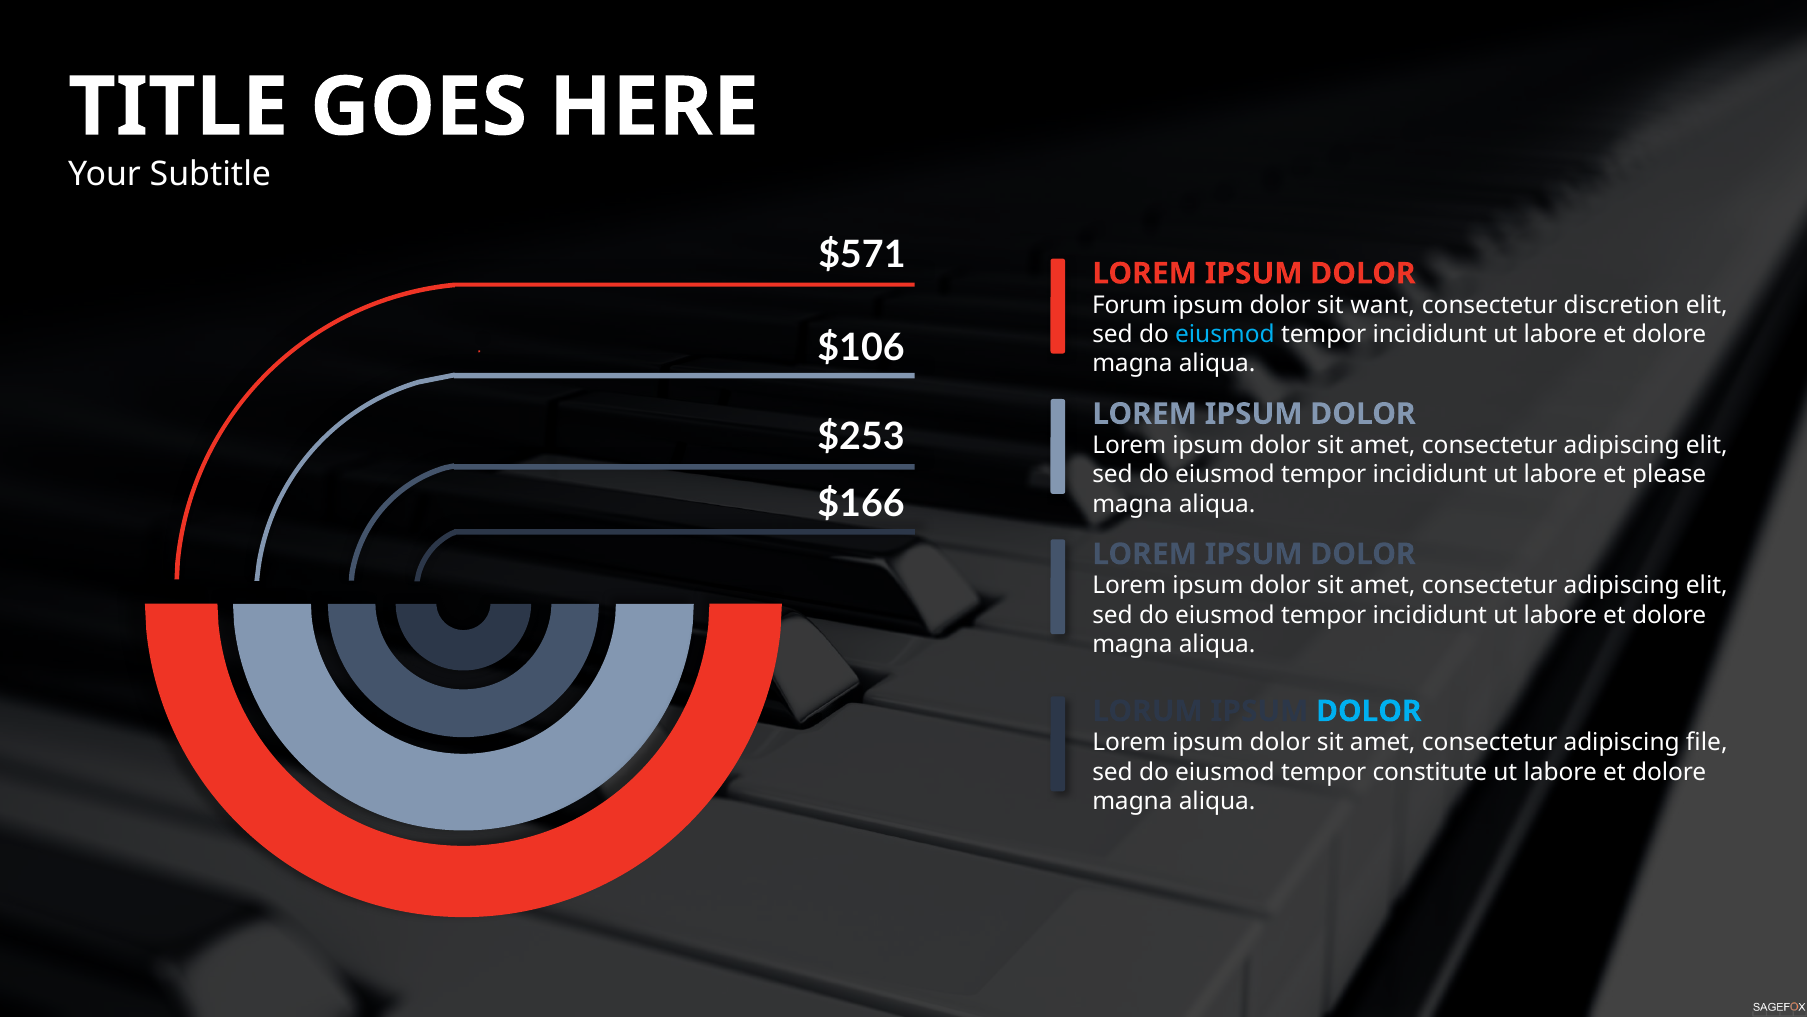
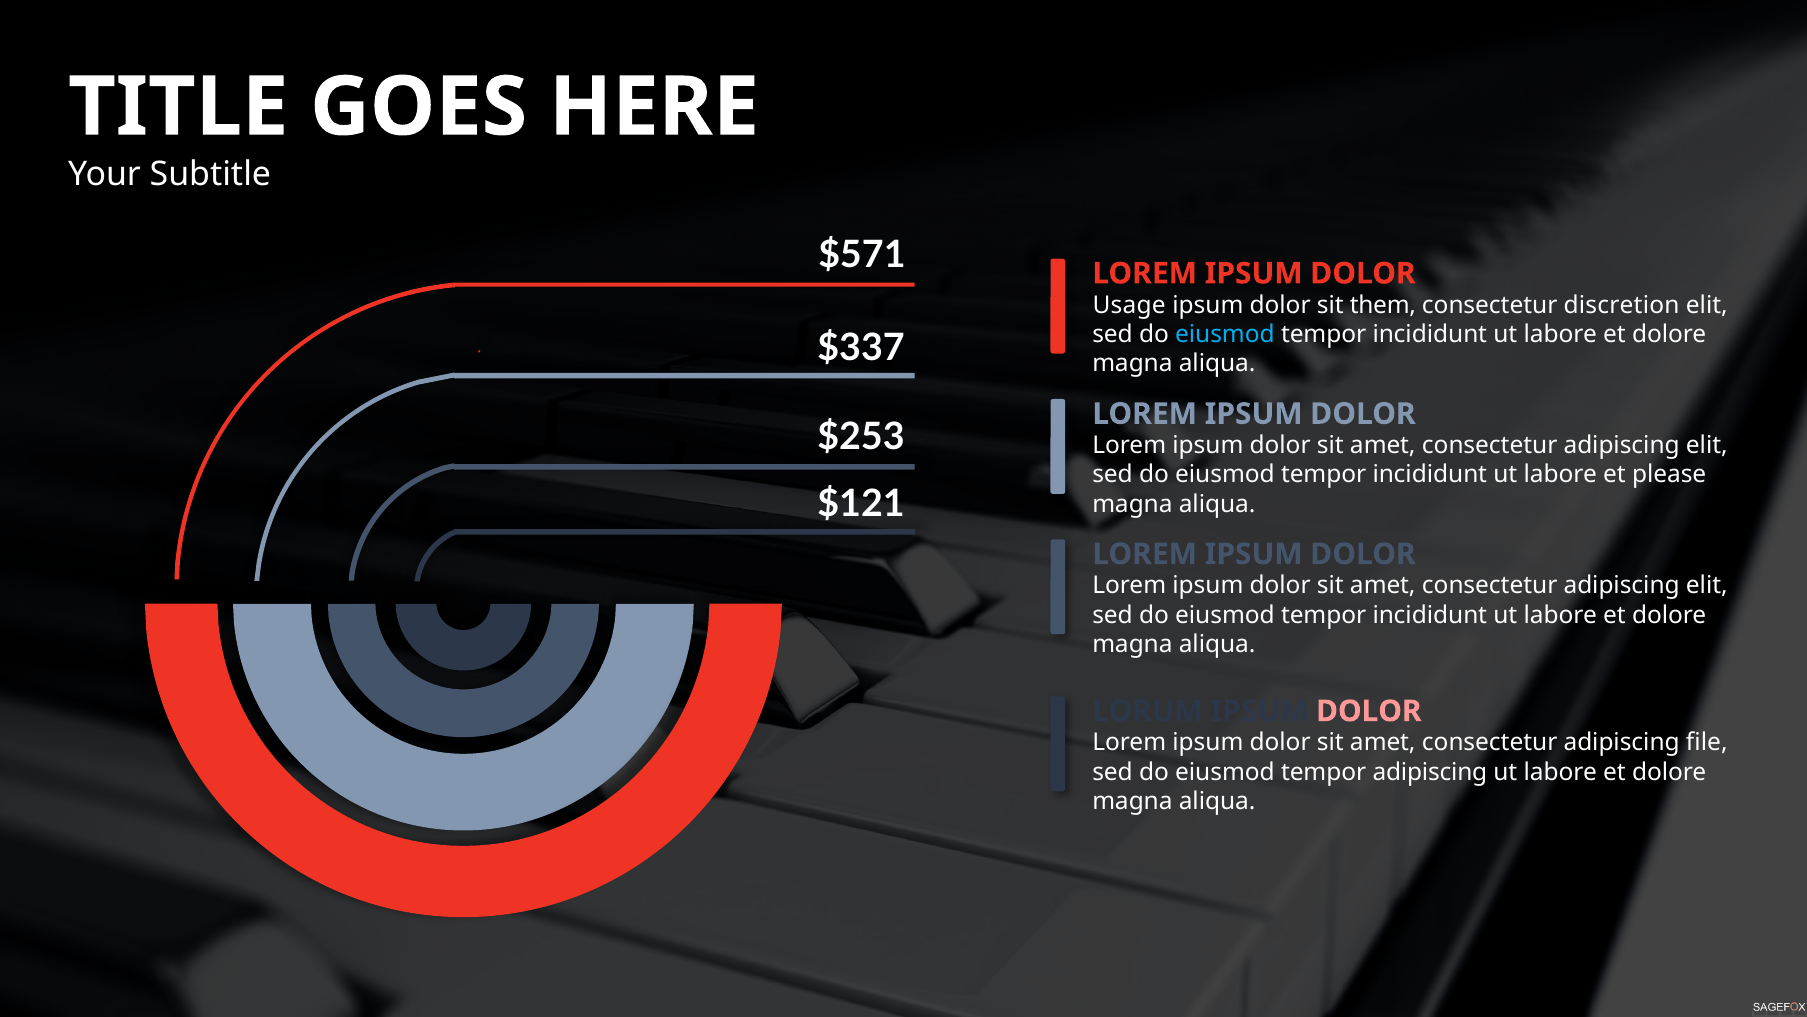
Forum: Forum -> Usage
want: want -> them
$106: $106 -> $337
$166: $166 -> $121
DOLOR at (1369, 711) colour: light blue -> pink
tempor constitute: constitute -> adipiscing
